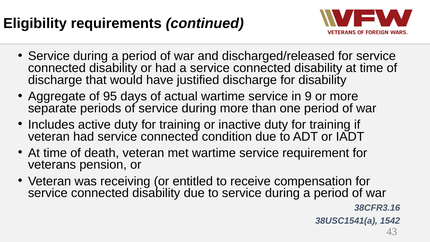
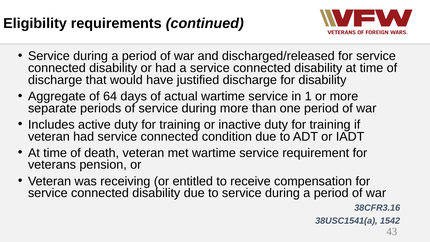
95: 95 -> 64
9: 9 -> 1
